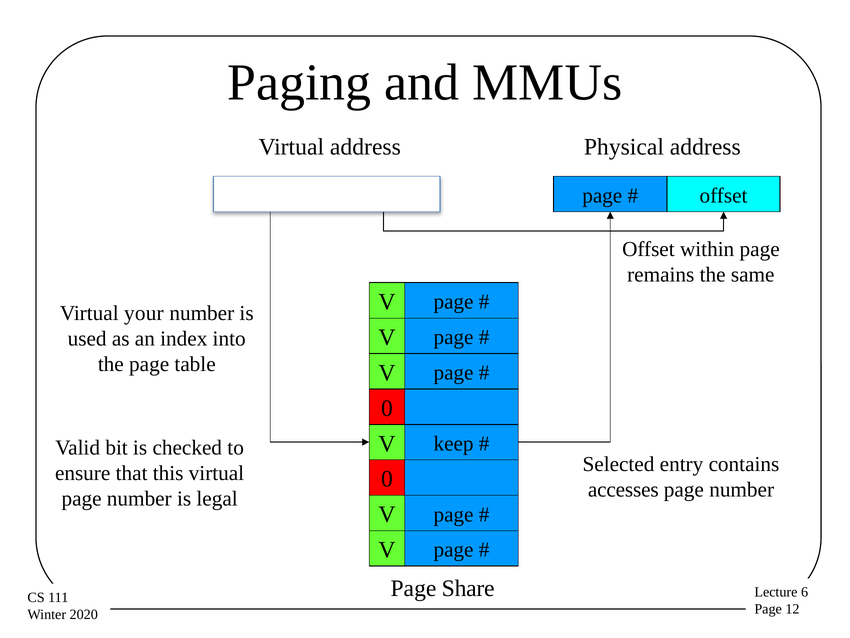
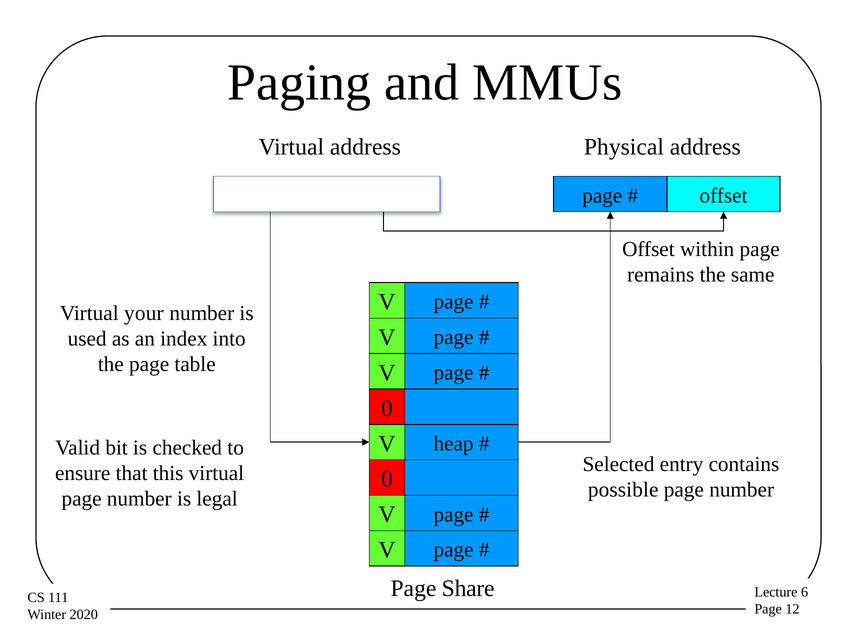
keep: keep -> heap
accesses: accesses -> possible
